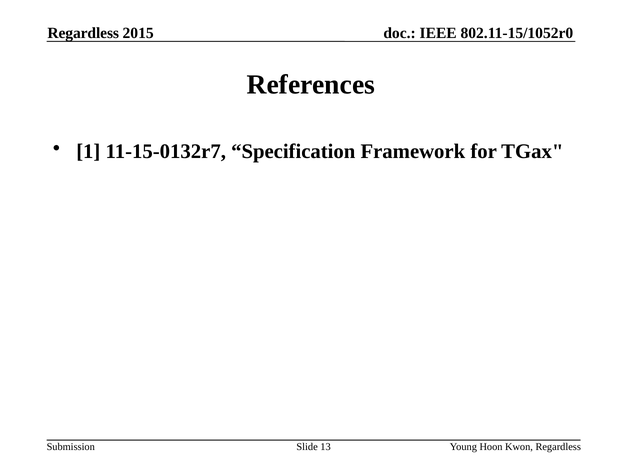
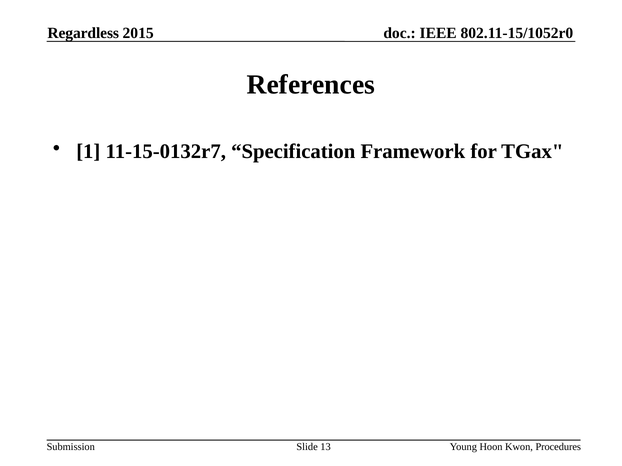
Kwon Regardless: Regardless -> Procedures
